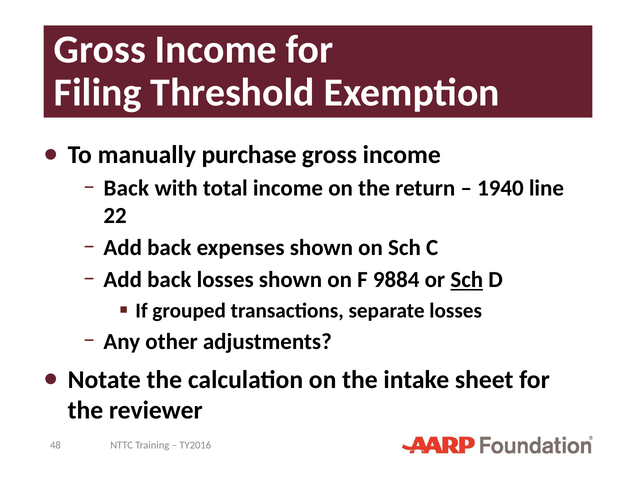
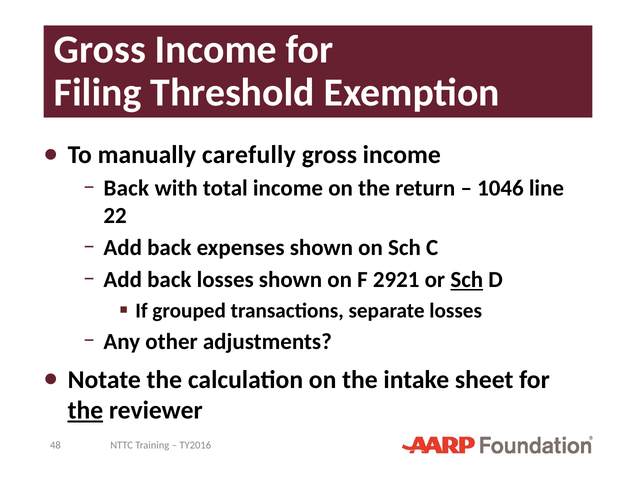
purchase: purchase -> carefully
1940: 1940 -> 1046
9884: 9884 -> 2921
the at (85, 410) underline: none -> present
